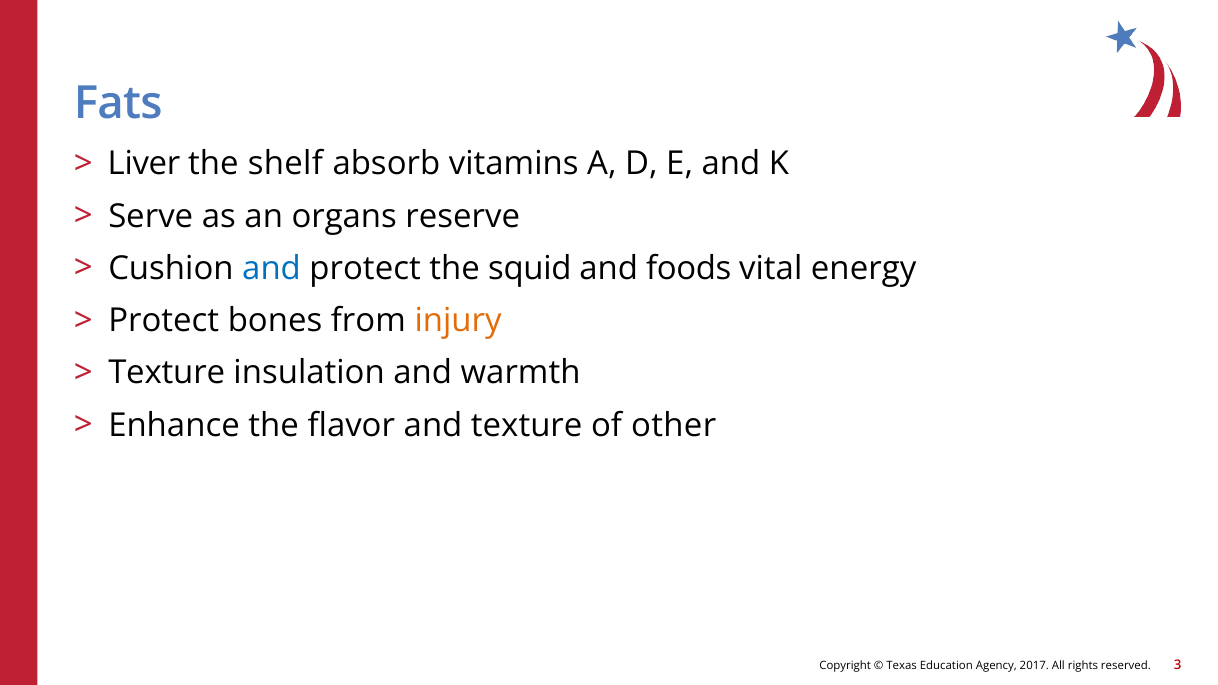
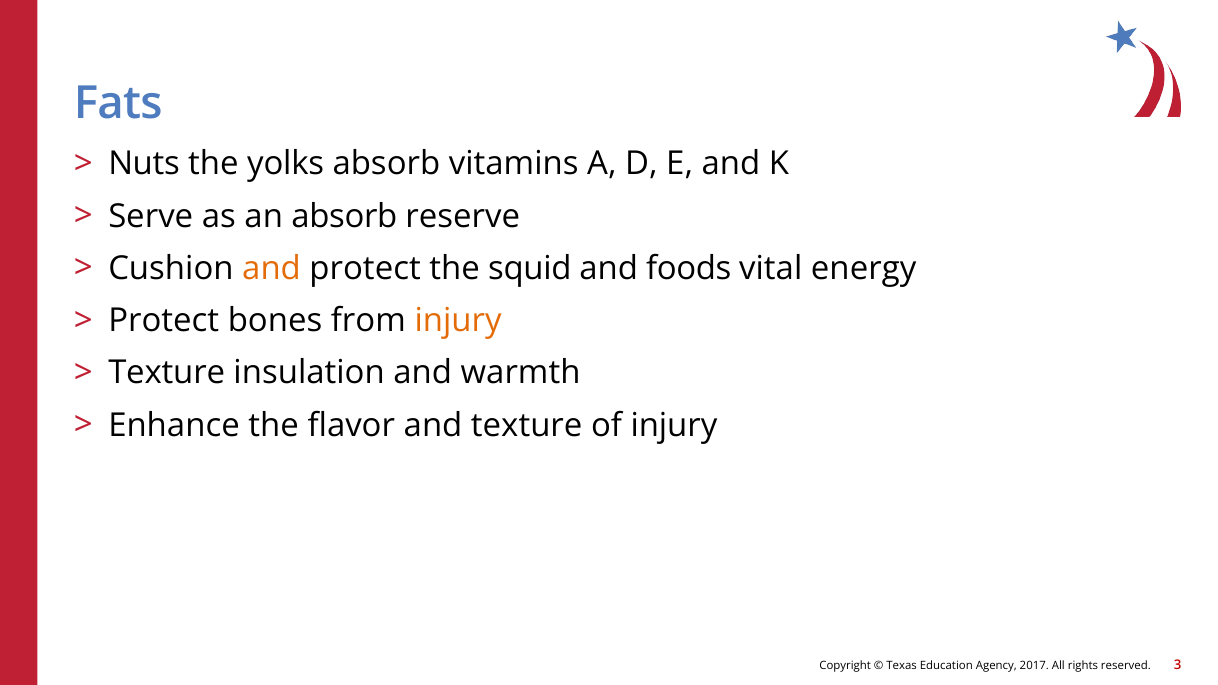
Liver: Liver -> Nuts
shelf: shelf -> yolks
an organs: organs -> absorb
and at (272, 269) colour: blue -> orange
of other: other -> injury
